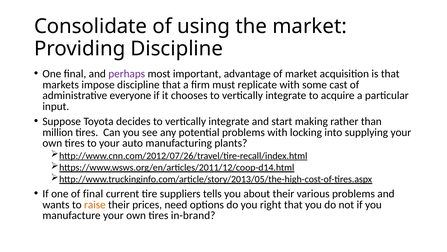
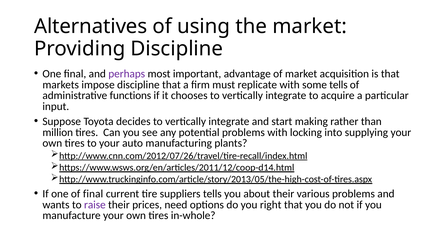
Consolidate: Consolidate -> Alternatives
some cast: cast -> tells
everyone: everyone -> functions
raise colour: orange -> purple
in-brand: in-brand -> in-whole
